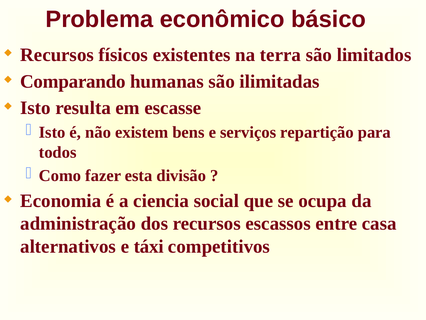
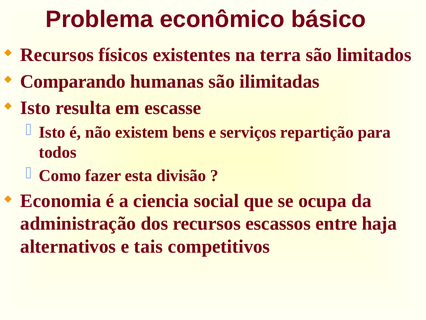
casa: casa -> haja
táxi: táxi -> tais
